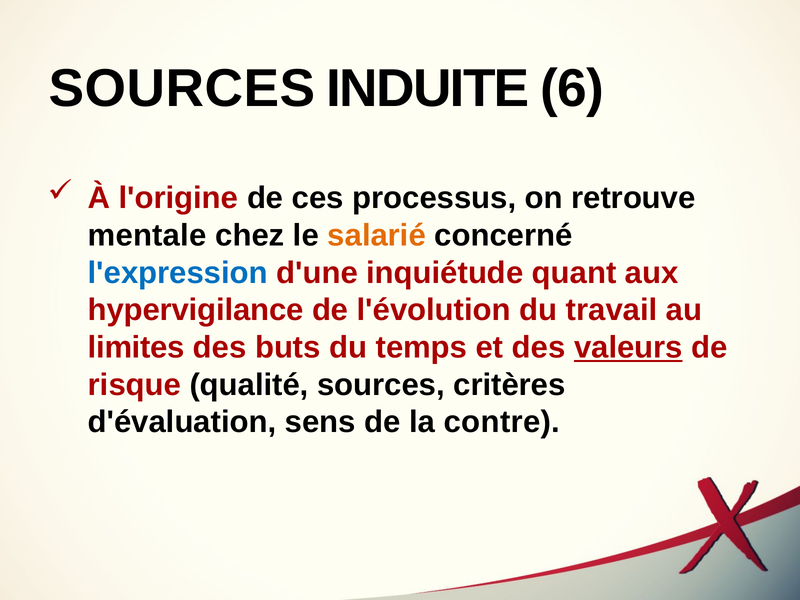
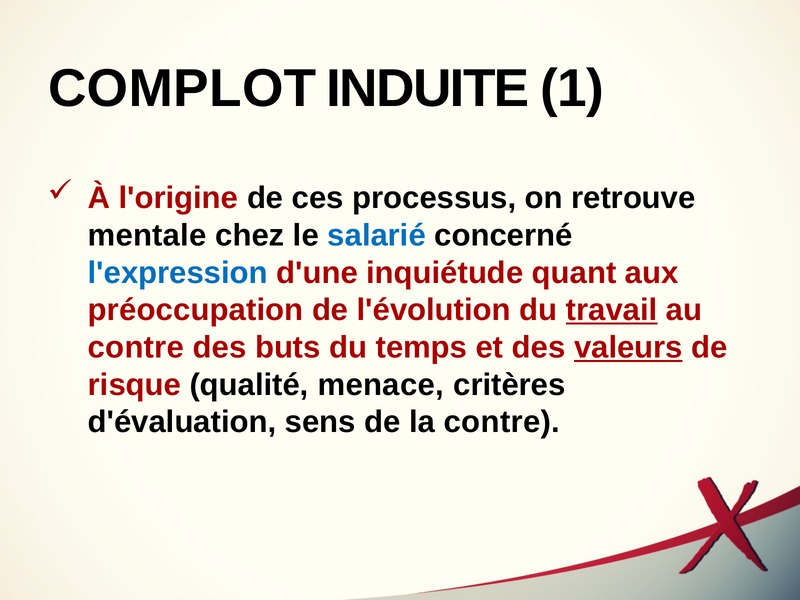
SOURCES at (182, 89): SOURCES -> COMPLOT
6: 6 -> 1
salarié colour: orange -> blue
hypervigilance: hypervigilance -> préoccupation
travail underline: none -> present
limites at (136, 347): limites -> contre
qualité sources: sources -> menace
